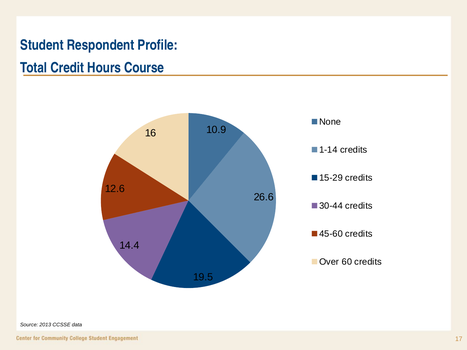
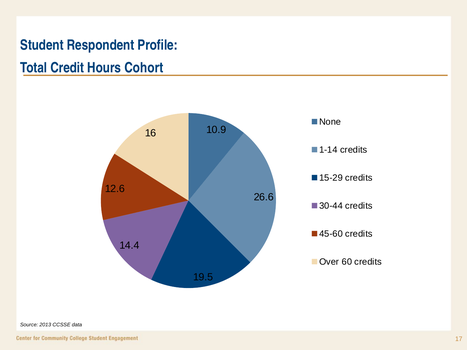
Course: Course -> Cohort
